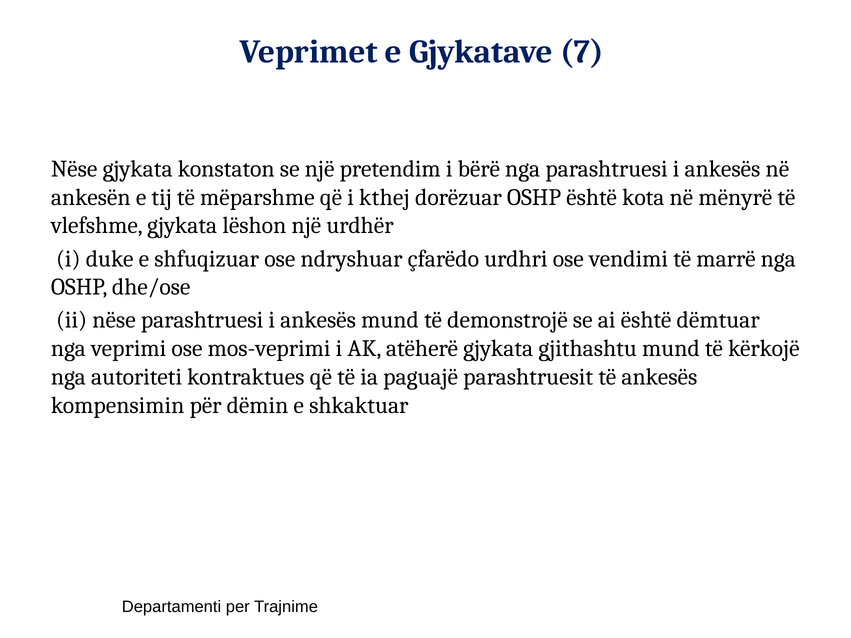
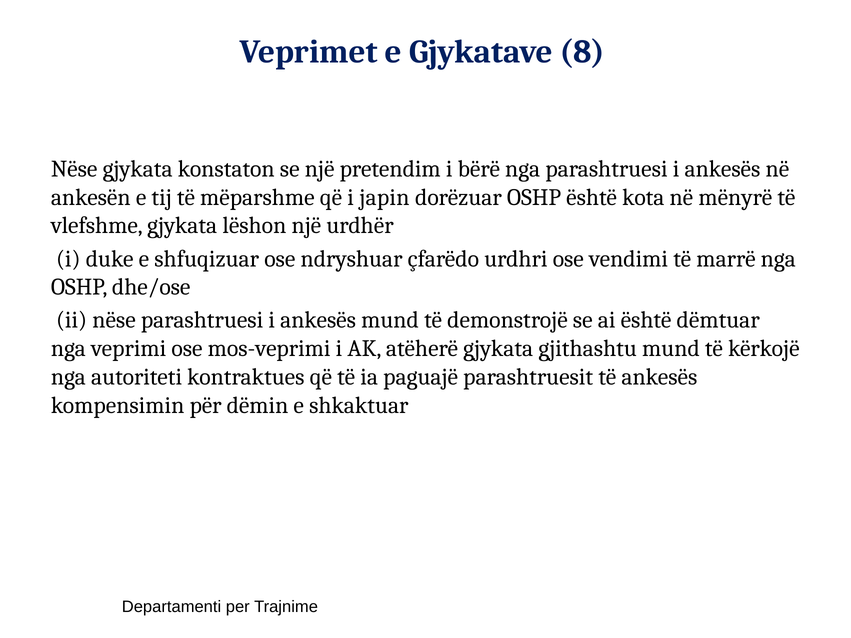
7: 7 -> 8
kthej: kthej -> japin
